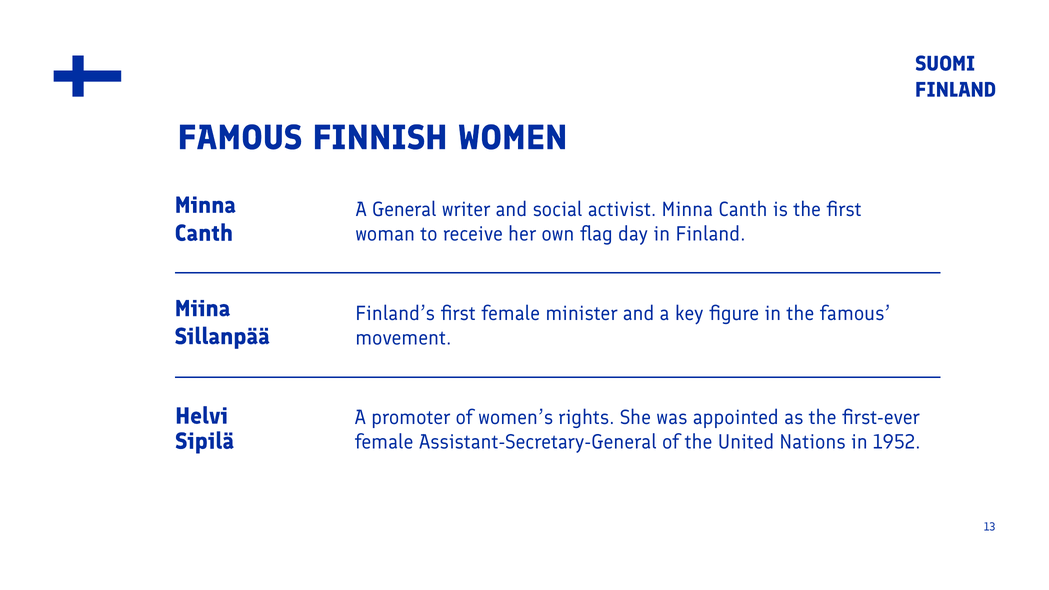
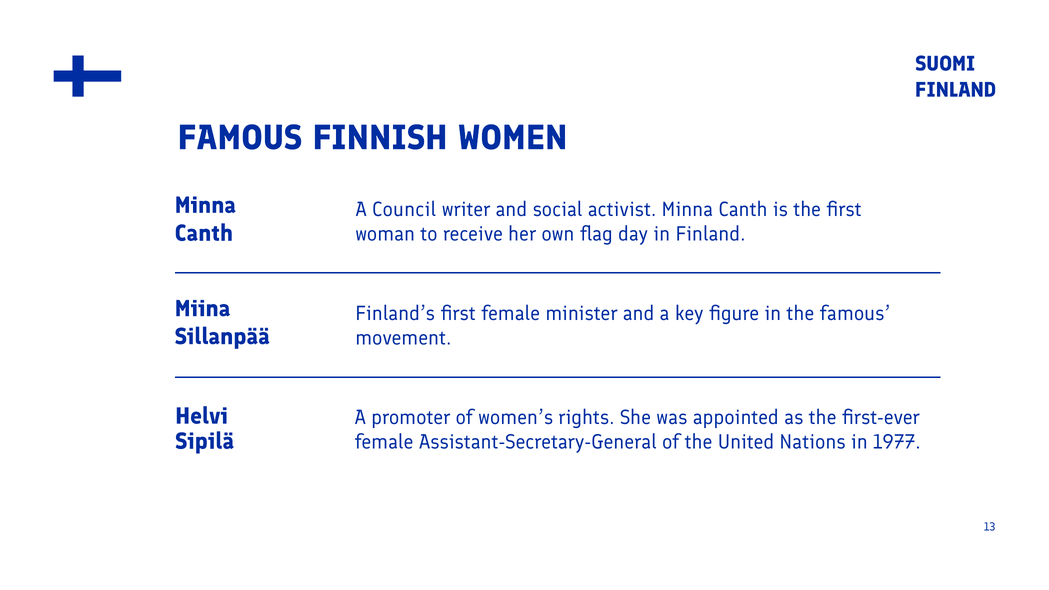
General: General -> Council
1952: 1952 -> 1977
